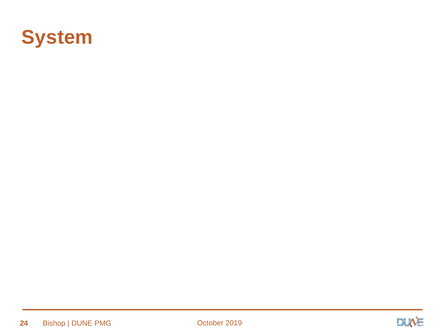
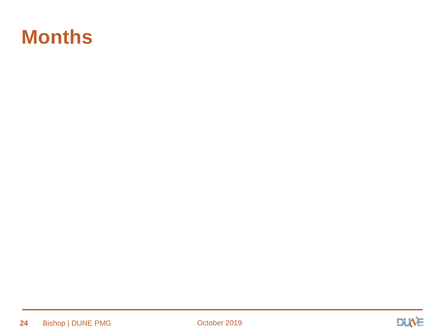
System: System -> Months
